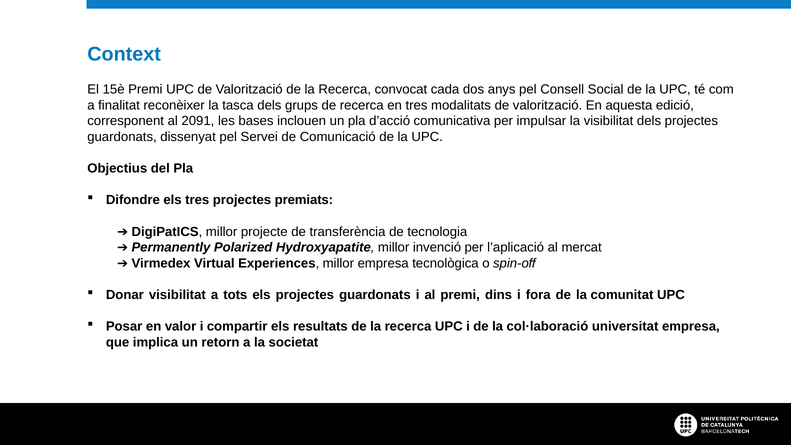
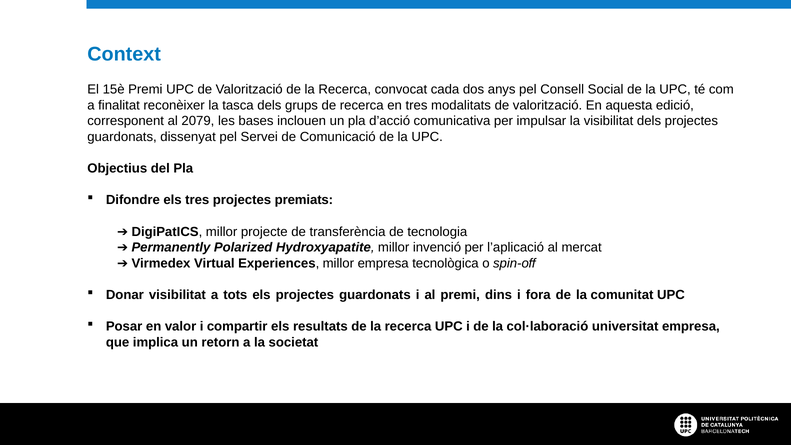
2091: 2091 -> 2079
